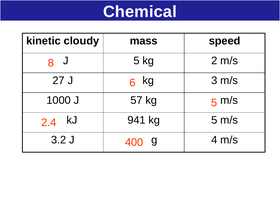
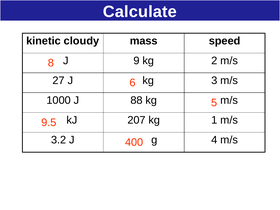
Chemical: Chemical -> Calculate
J 5: 5 -> 9
57: 57 -> 88
941: 941 -> 207
kg 5: 5 -> 1
2.4: 2.4 -> 9.5
